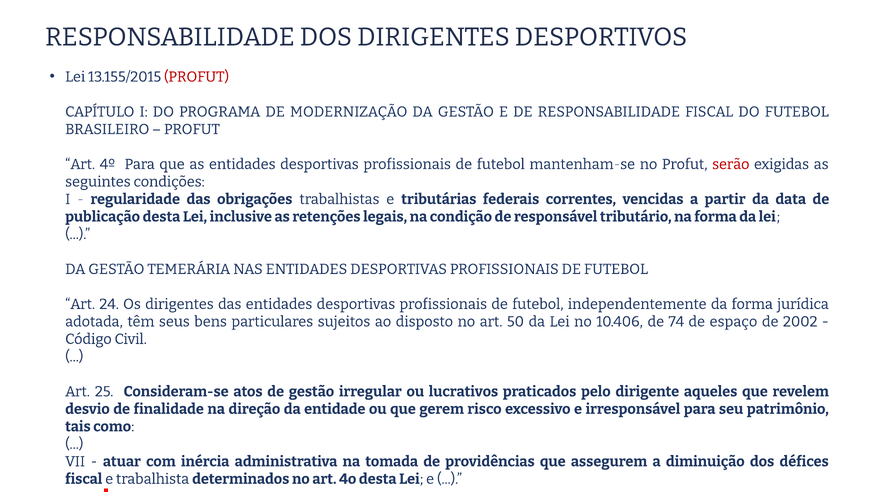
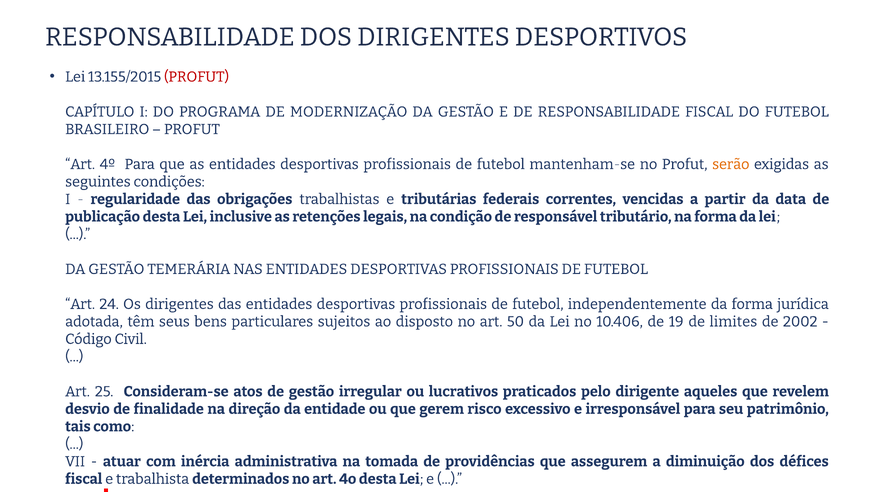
serão colour: red -> orange
74: 74 -> 19
espaço: espaço -> limites
